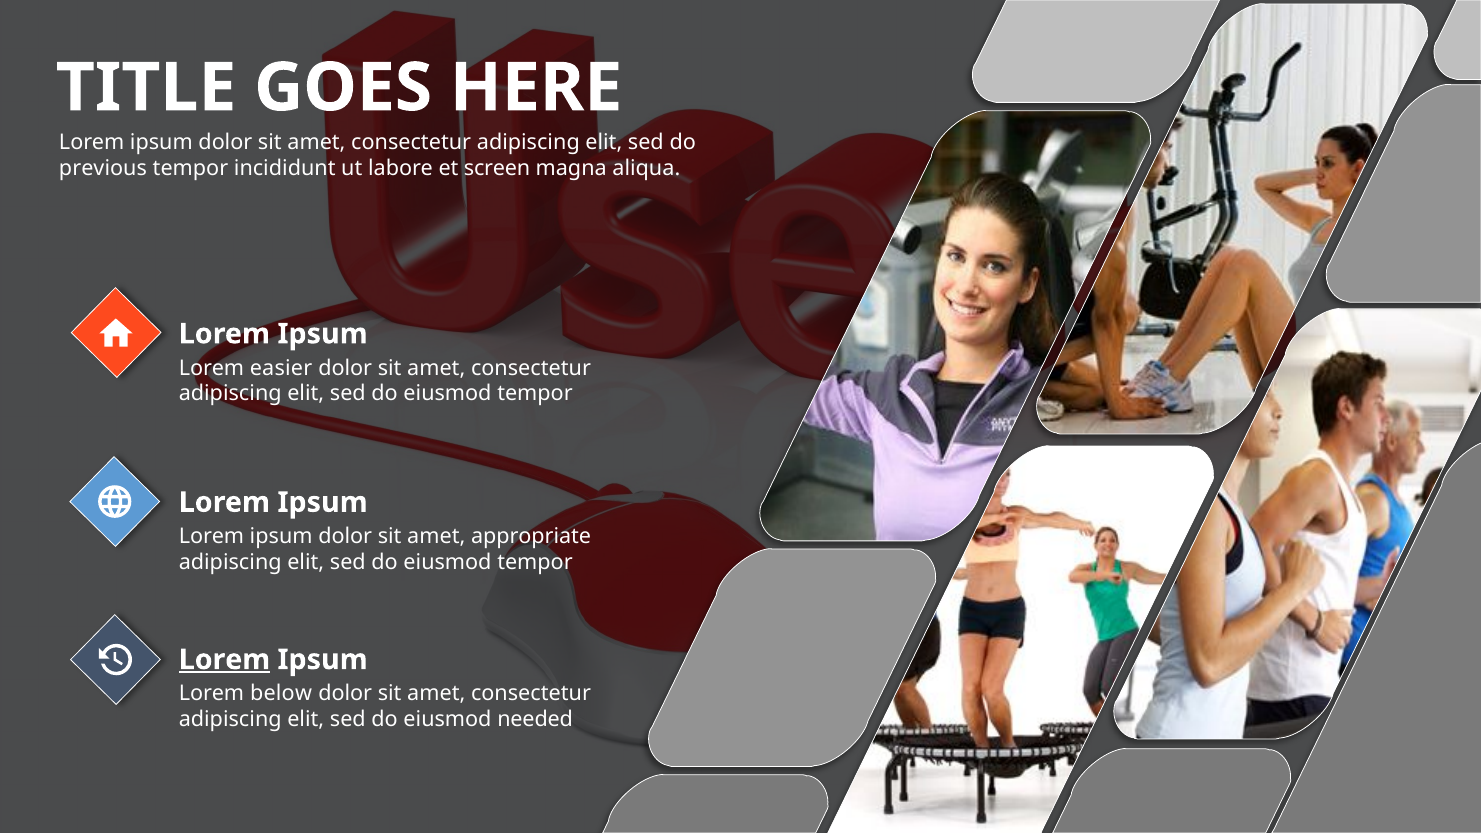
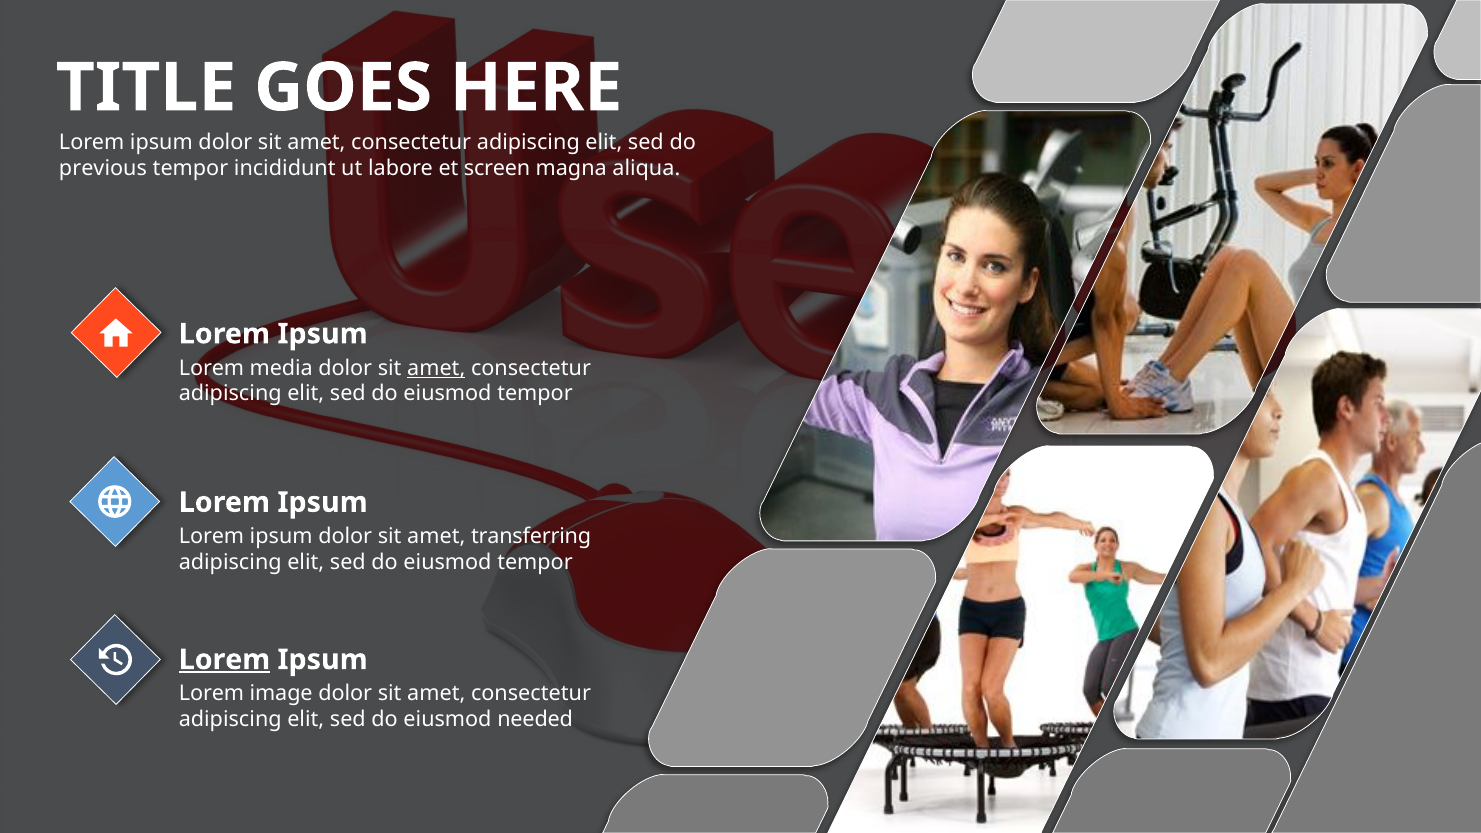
easier: easier -> media
amet at (436, 368) underline: none -> present
appropriate: appropriate -> transferring
below: below -> image
